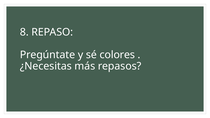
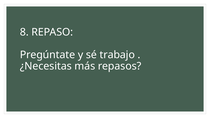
colores: colores -> trabajo
